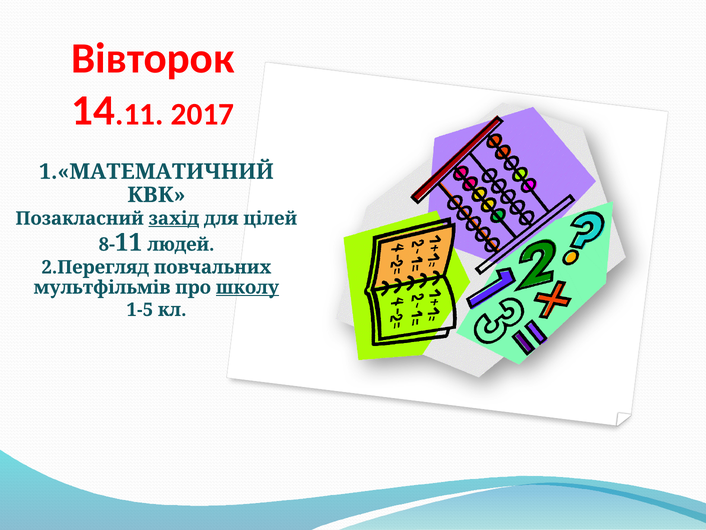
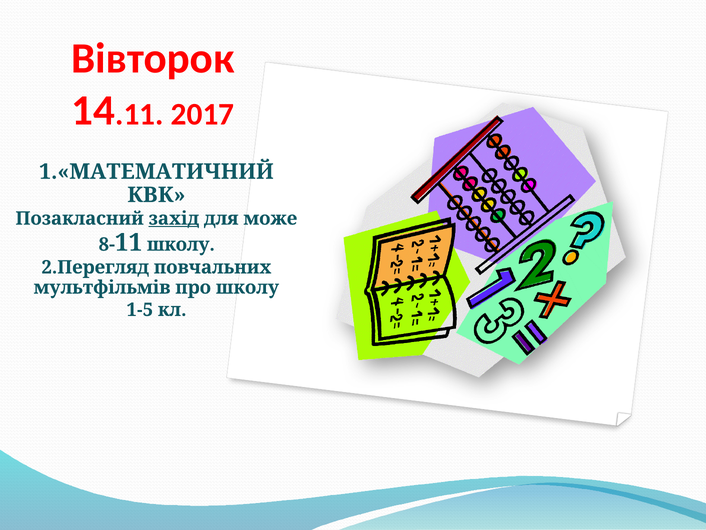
цілей: цілей -> може
людей at (181, 244): людей -> школу
школу at (247, 287) underline: present -> none
